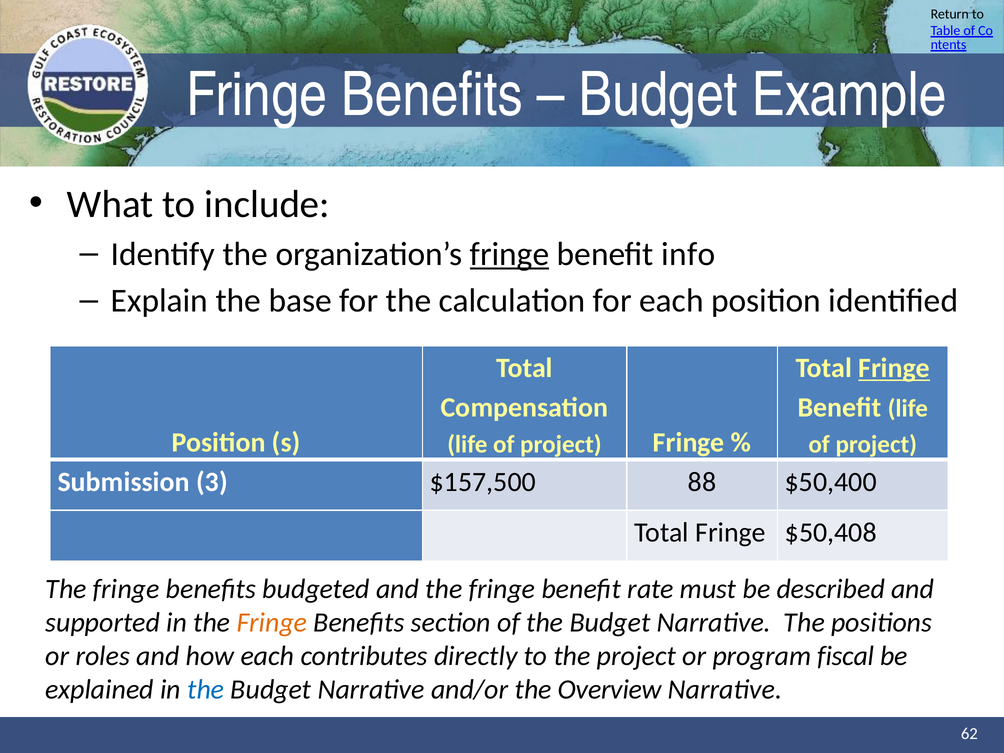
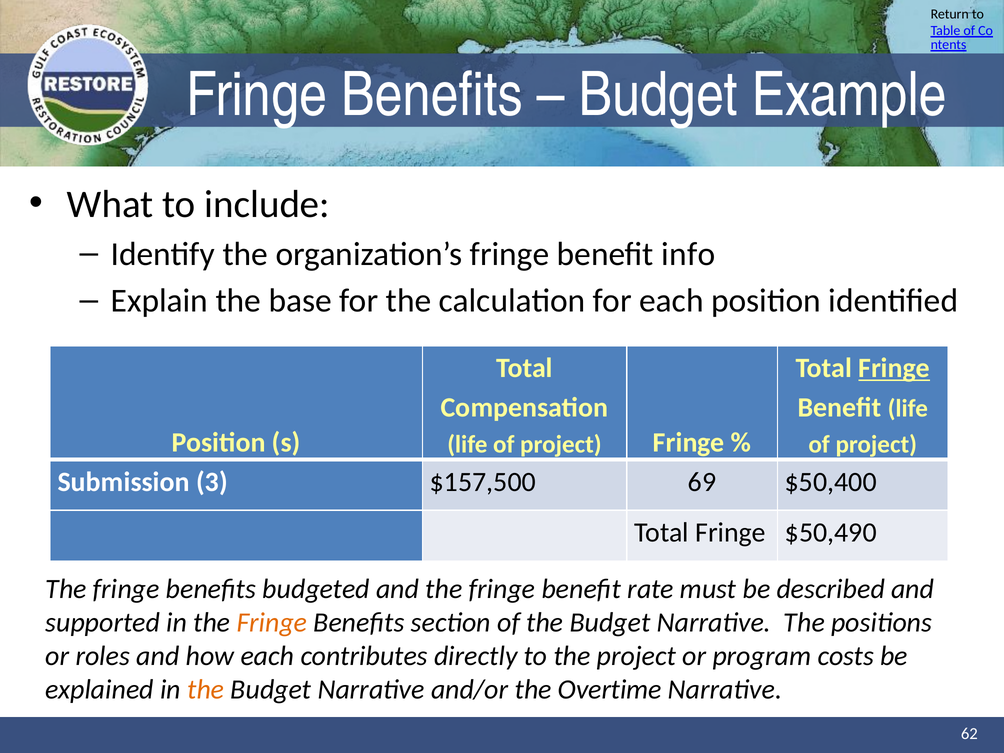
fringe at (510, 254) underline: present -> none
88: 88 -> 69
$50,408: $50,408 -> $50,490
fiscal: fiscal -> costs
the at (206, 690) colour: blue -> orange
Overview: Overview -> Overtime
